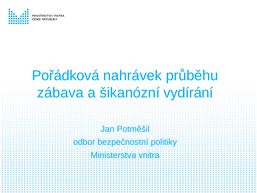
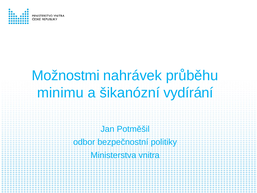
Pořádková: Pořádková -> Možnostmi
zábava: zábava -> minimu
